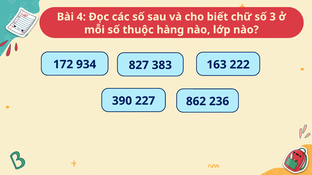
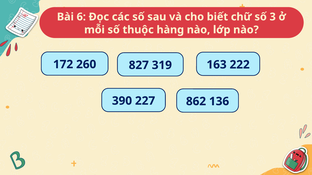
4: 4 -> 6
934: 934 -> 260
383: 383 -> 319
236: 236 -> 136
